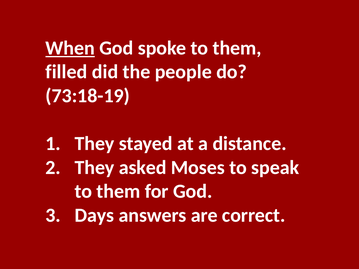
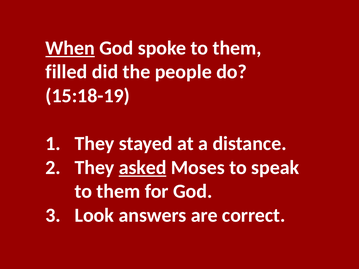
73:18-19: 73:18-19 -> 15:18-19
asked underline: none -> present
Days: Days -> Look
